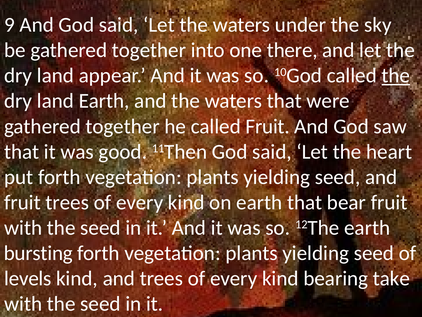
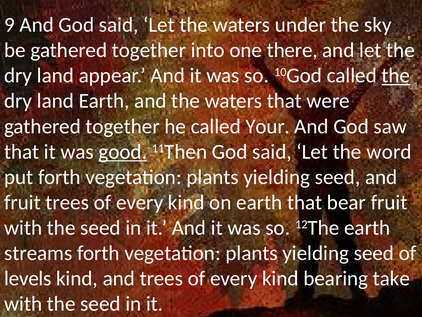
called Fruit: Fruit -> Your
good underline: none -> present
heart: heart -> word
bursting: bursting -> streams
